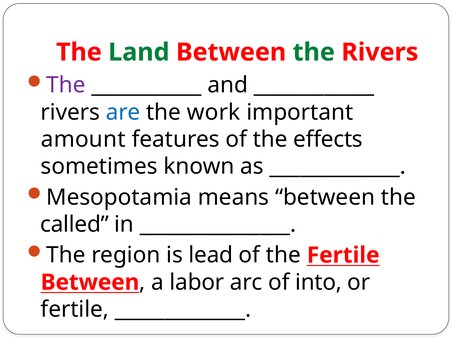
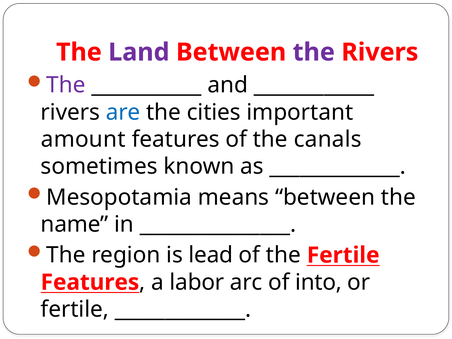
Land colour: green -> purple
the at (314, 52) colour: green -> purple
work: work -> cities
effects: effects -> canals
called: called -> name
Between at (90, 282): Between -> Features
